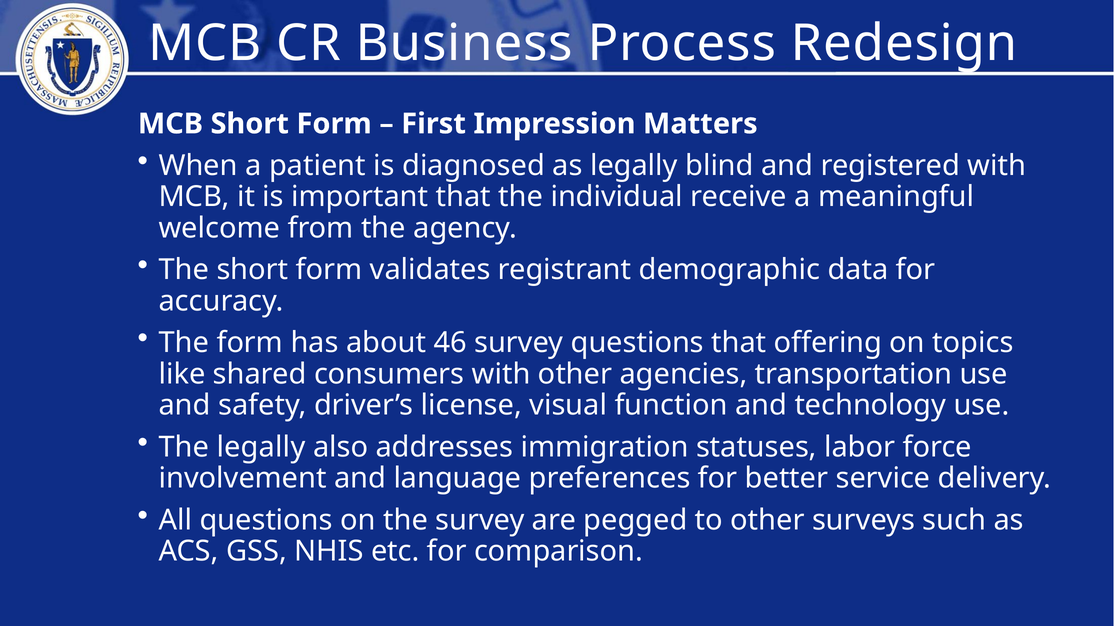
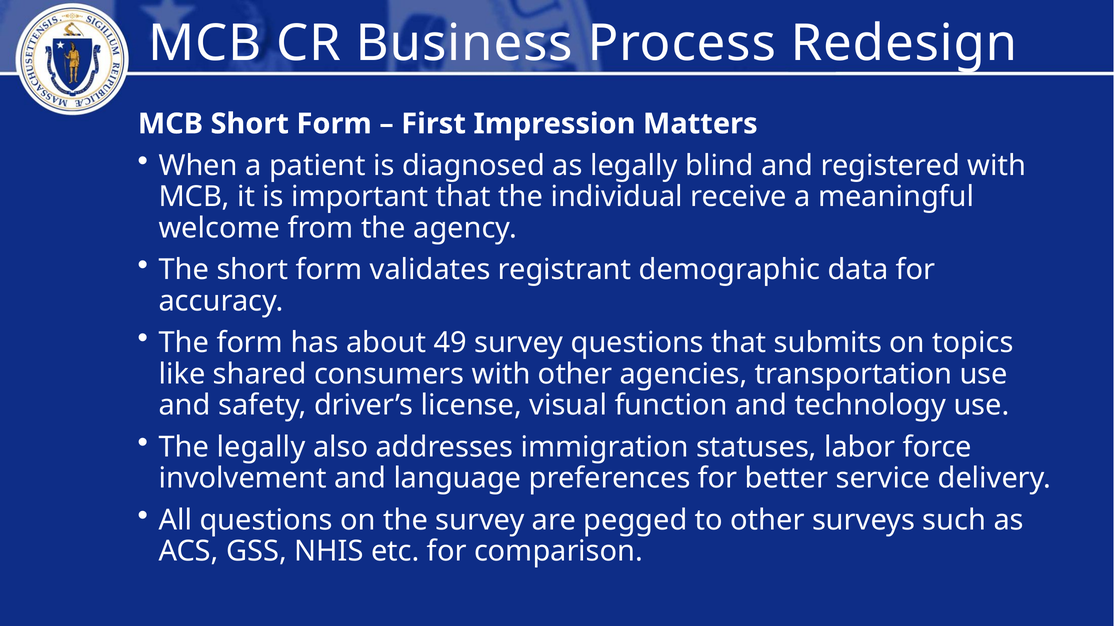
46: 46 -> 49
offering: offering -> submits
